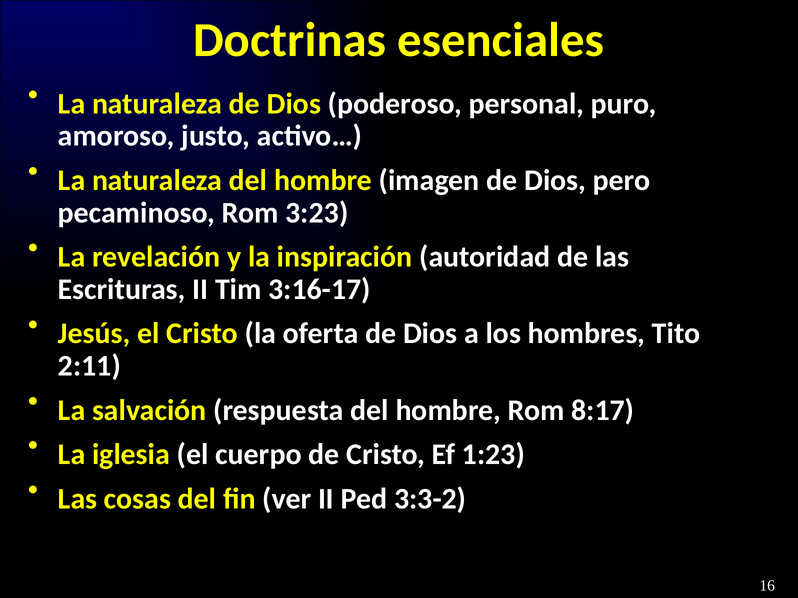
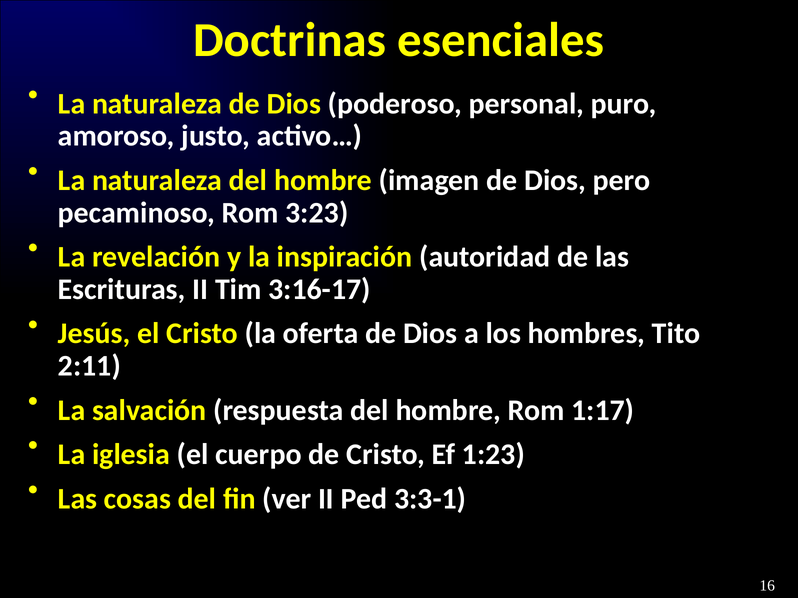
8:17: 8:17 -> 1:17
3:3-2: 3:3-2 -> 3:3-1
